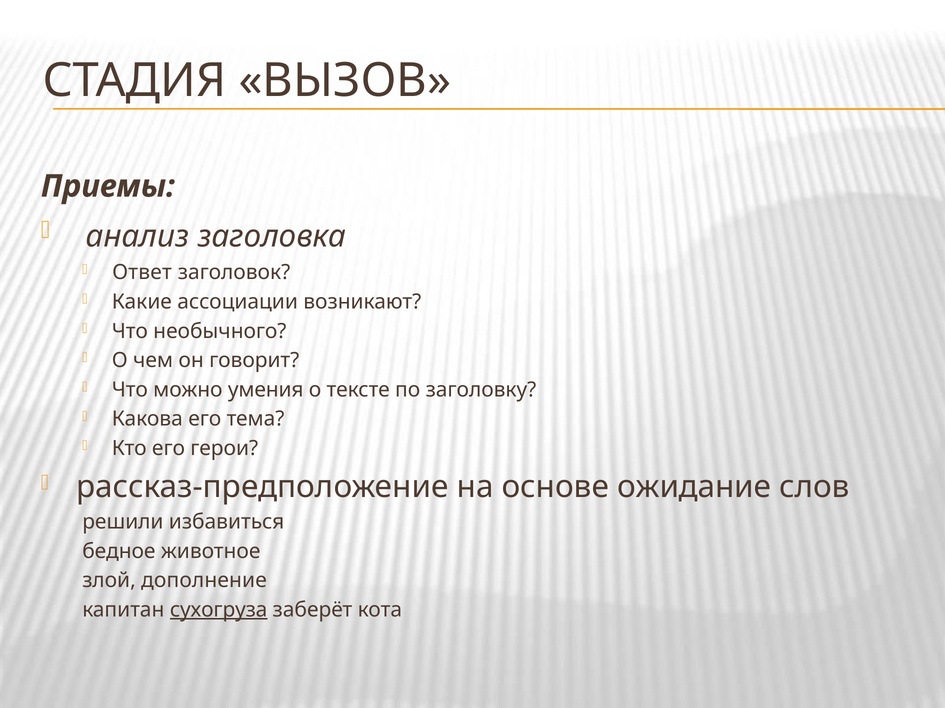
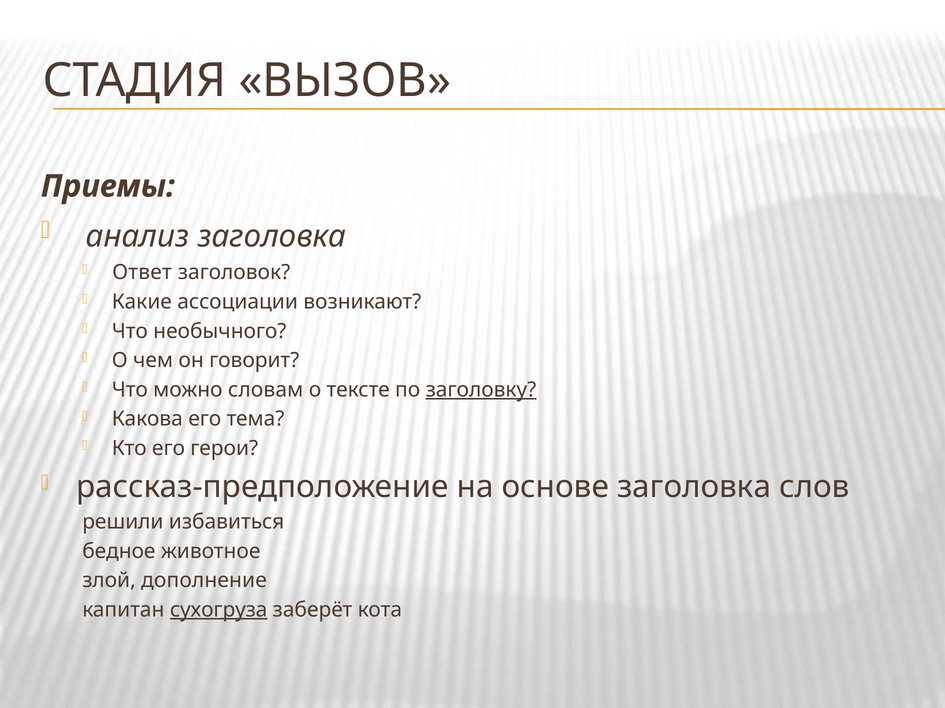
умения: умения -> словам
заголовку underline: none -> present
основе ожидание: ожидание -> заголовка
